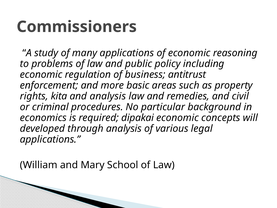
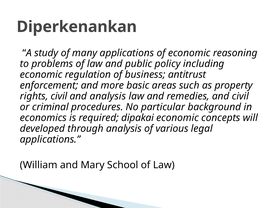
Commissioners: Commissioners -> Diperkenankan
rights kita: kita -> civil
